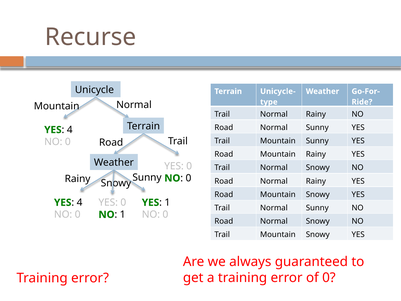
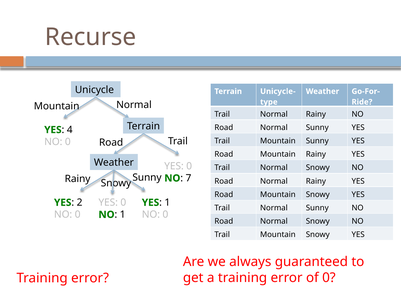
0 at (189, 178): 0 -> 7
4 at (80, 202): 4 -> 2
